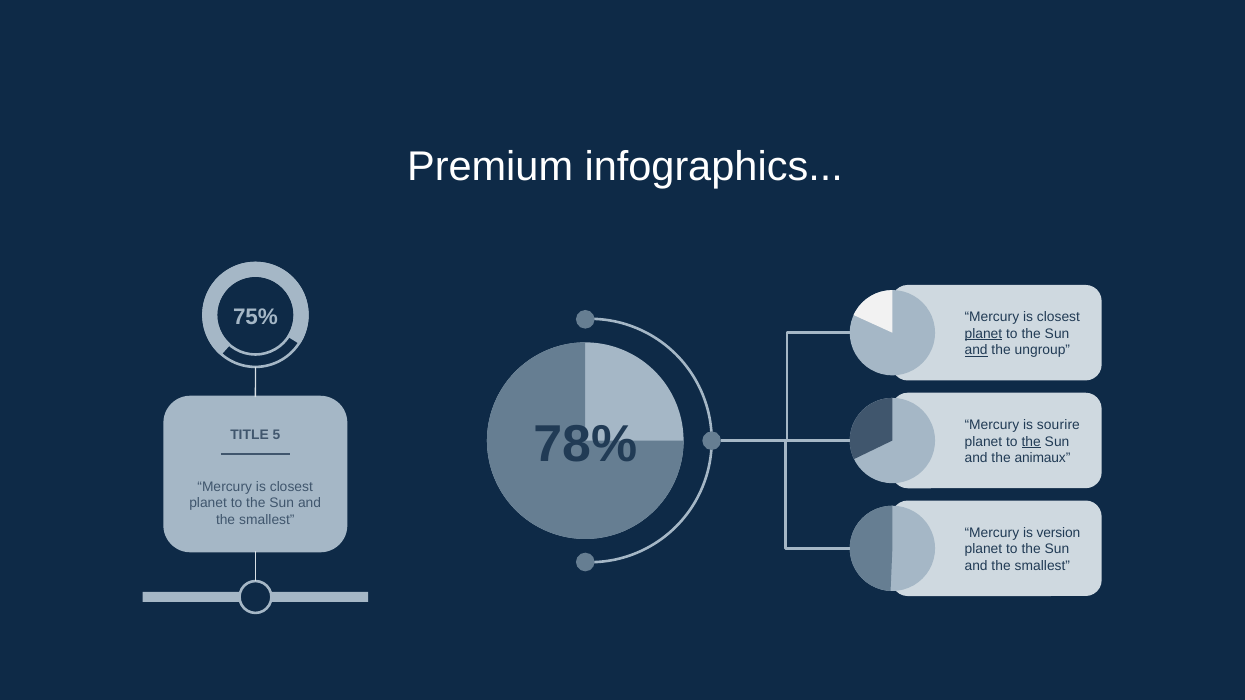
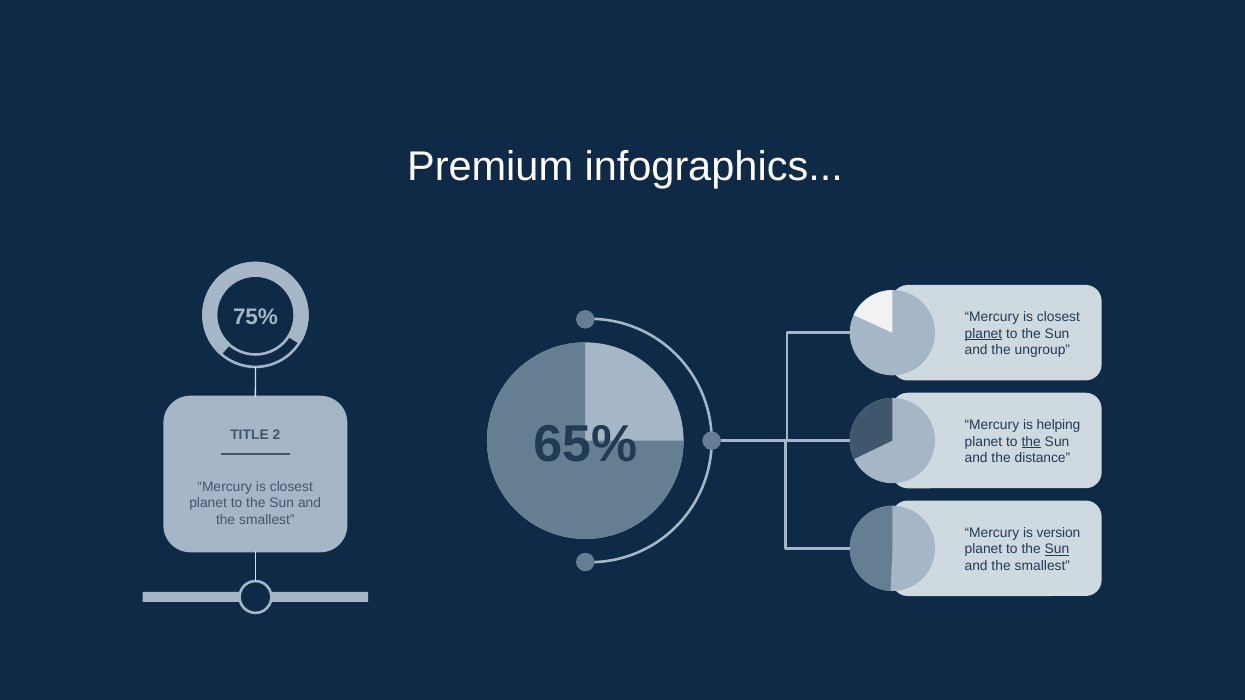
and at (976, 350) underline: present -> none
sourire: sourire -> helping
78%: 78% -> 65%
5: 5 -> 2
animaux: animaux -> distance
Sun at (1057, 550) underline: none -> present
